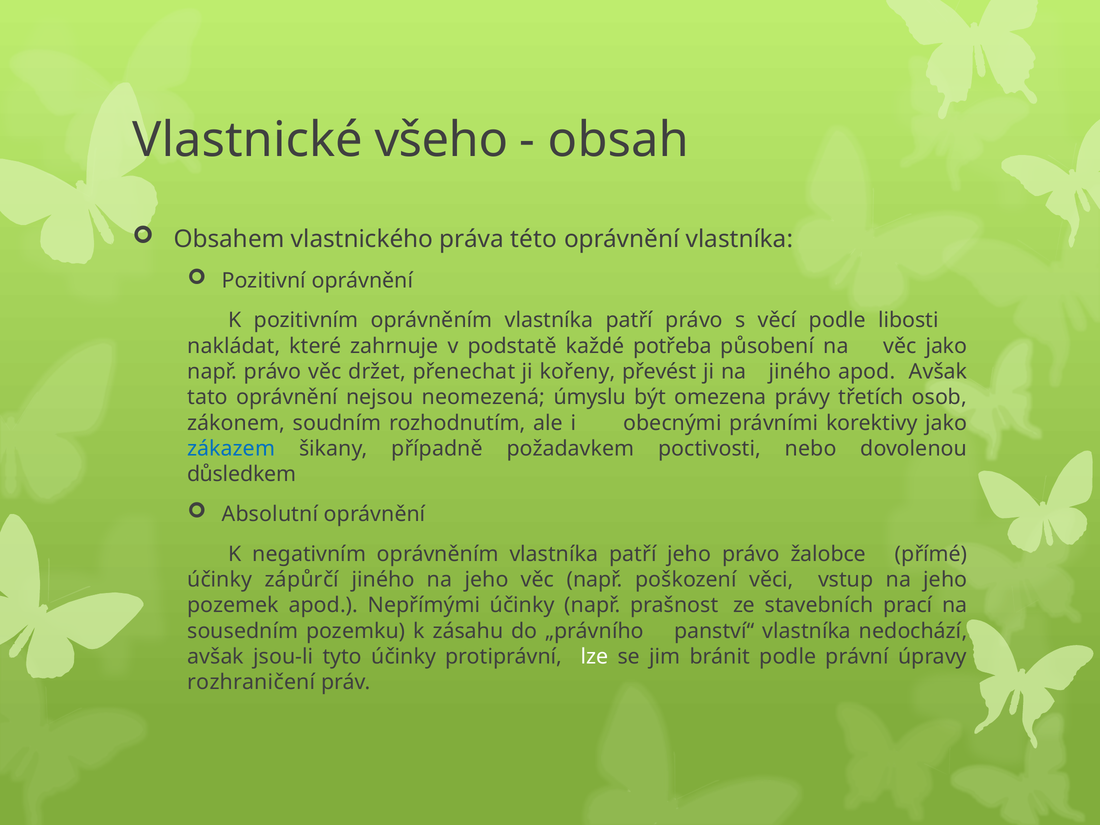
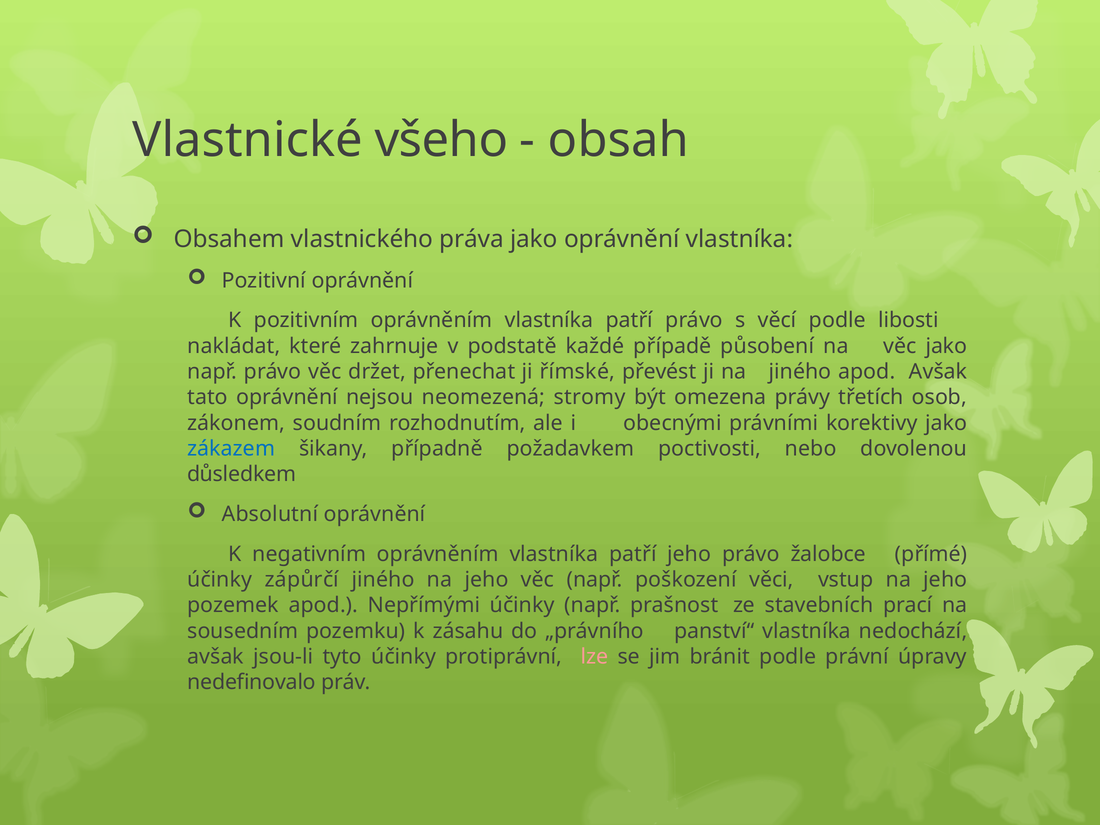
práva této: této -> jako
potřeba: potřeba -> případě
kořeny: kořeny -> římské
úmyslu: úmyslu -> stromy
lze colour: white -> pink
rozhraničení: rozhraničení -> nedefinovalo
